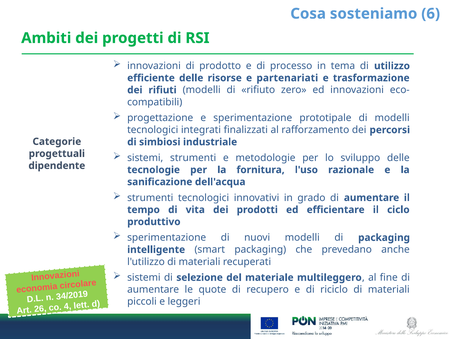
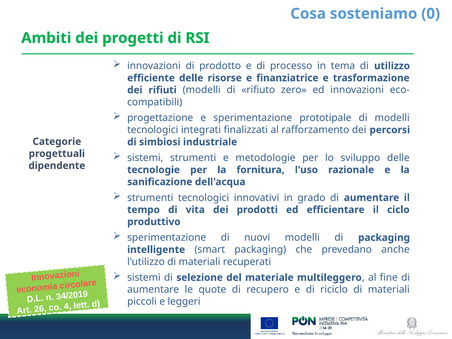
6: 6 -> 0
partenariati: partenariati -> finanziatrice
